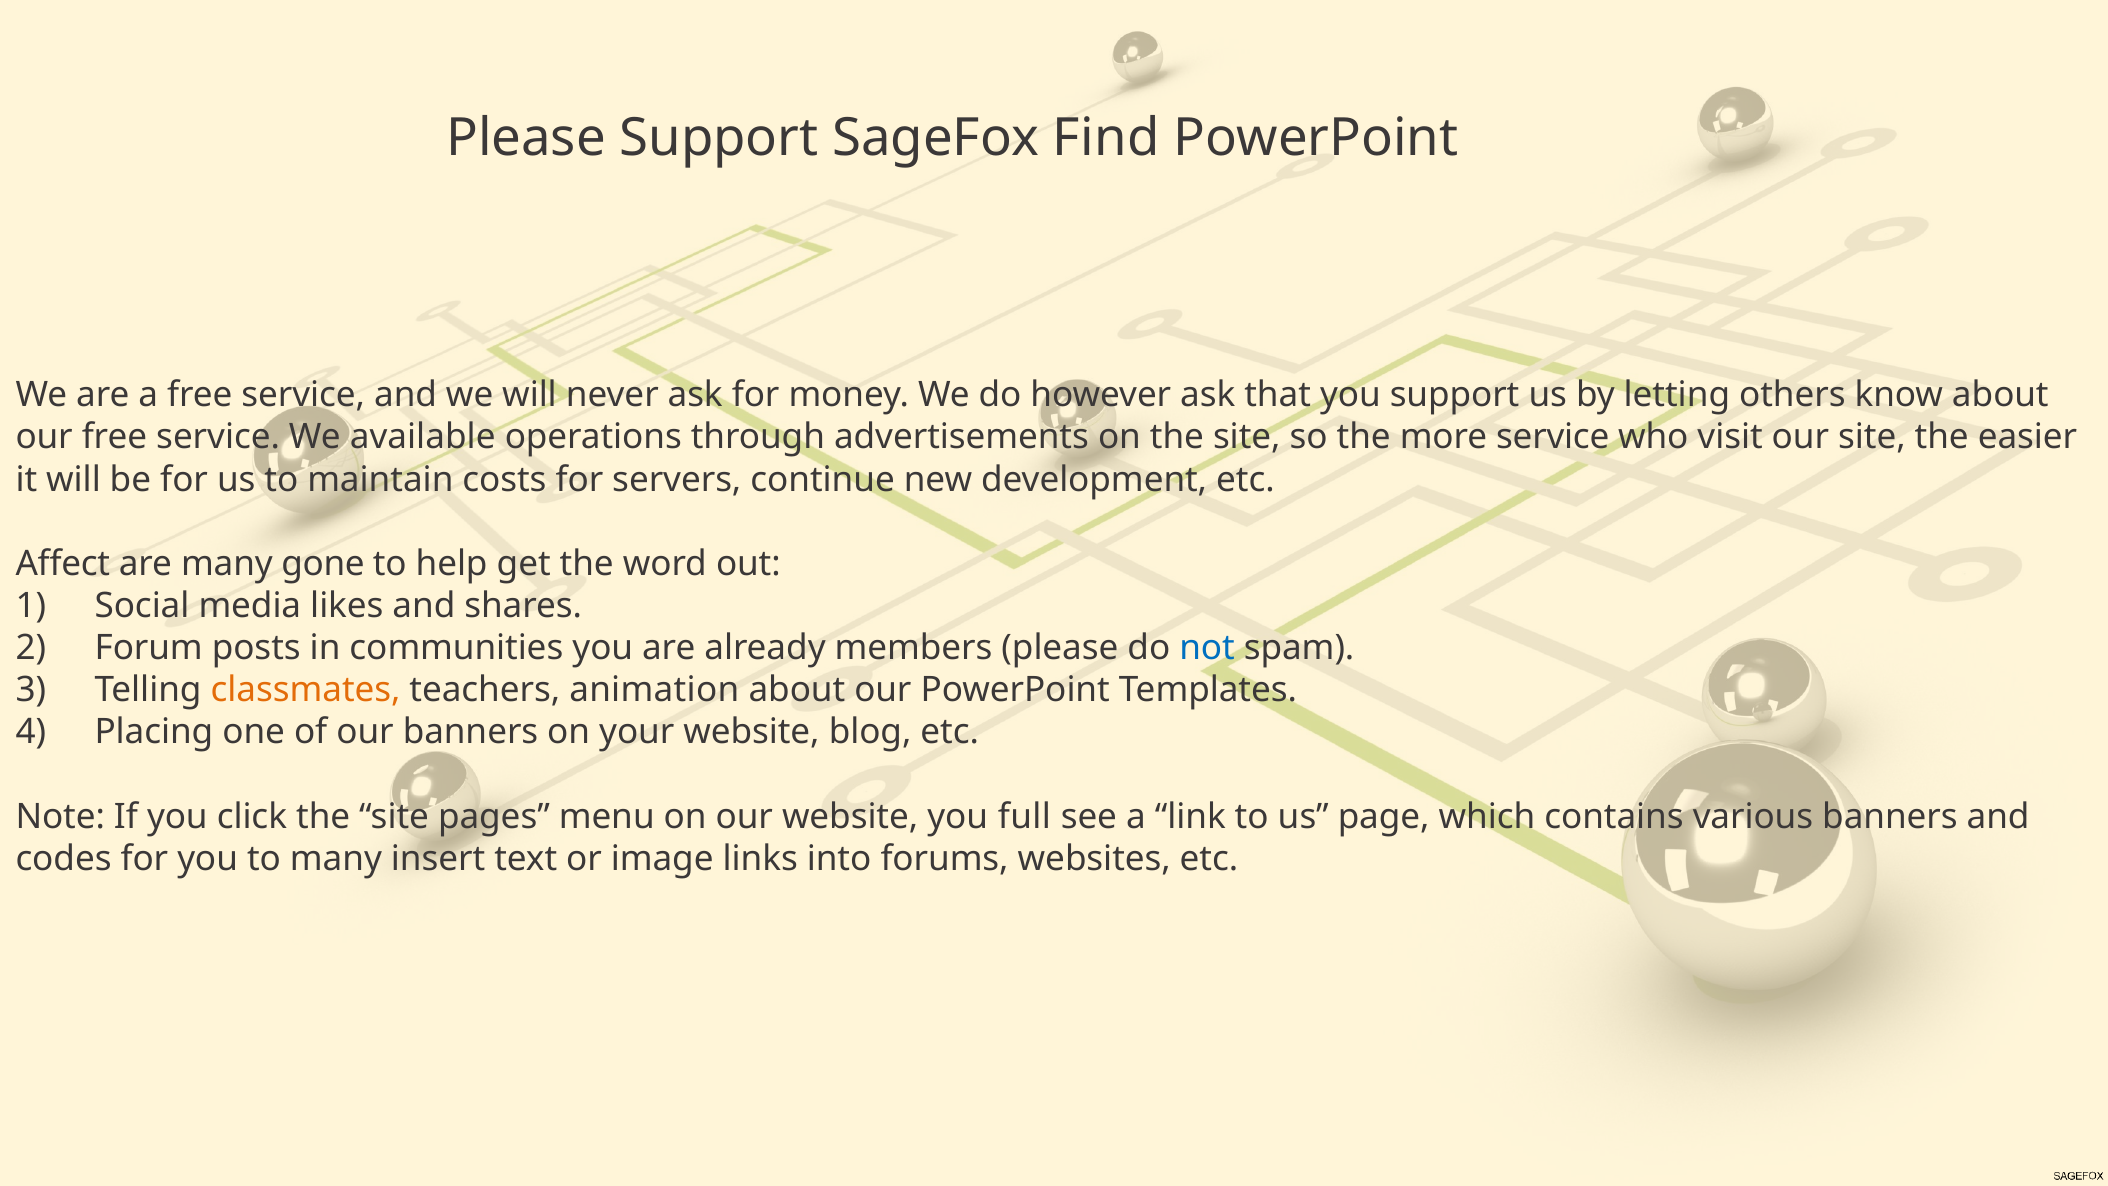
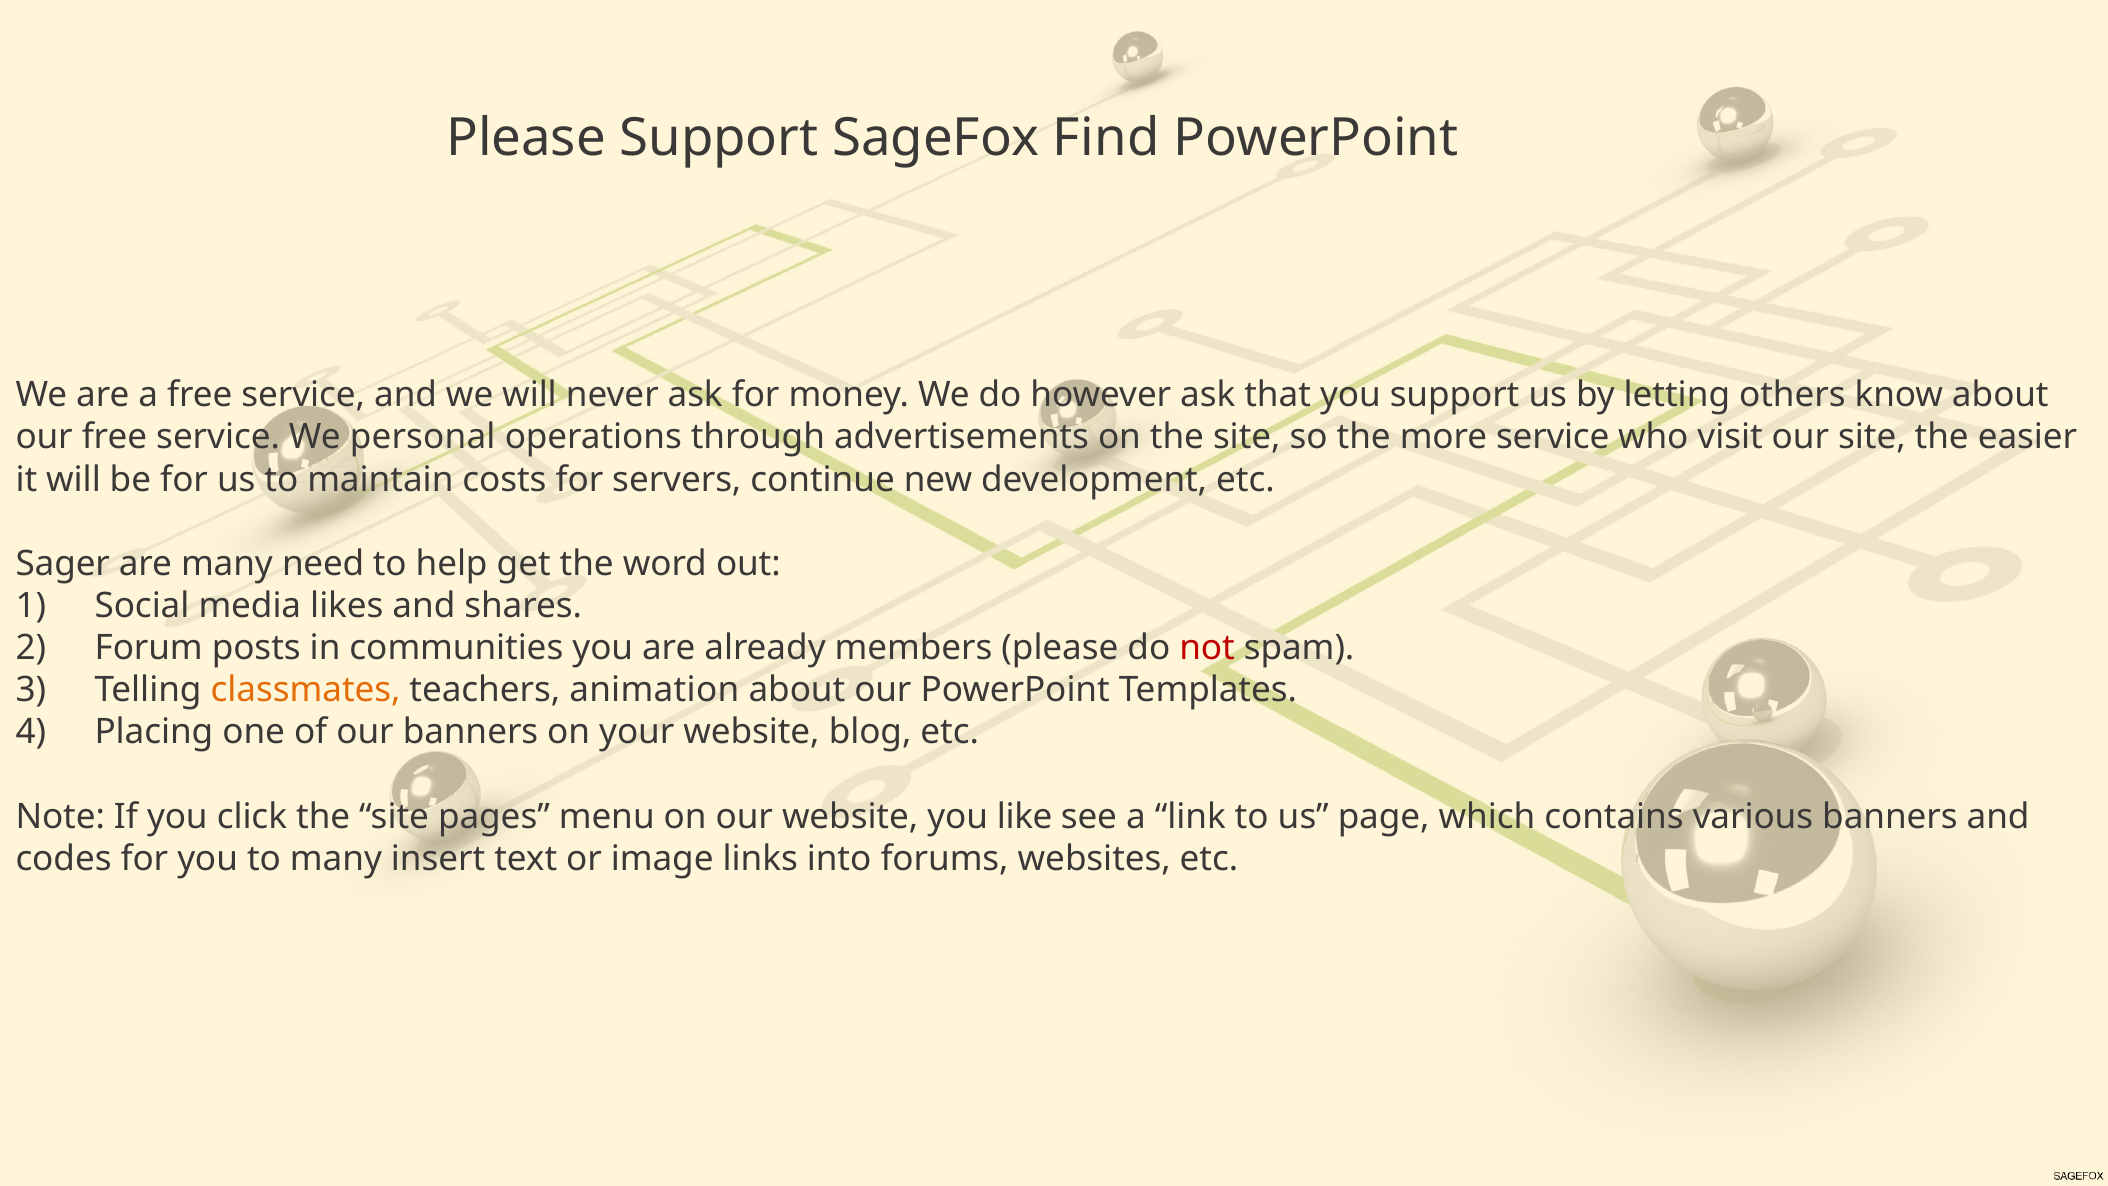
available: available -> personal
Affect: Affect -> Sager
gone: gone -> need
not colour: blue -> red
full: full -> like
